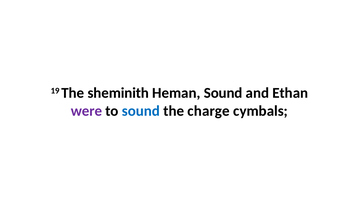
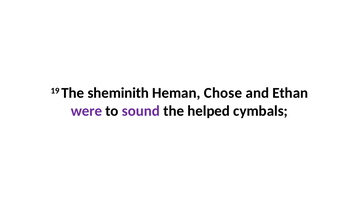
Heman Sound: Sound -> Chose
sound at (141, 111) colour: blue -> purple
charge: charge -> helped
